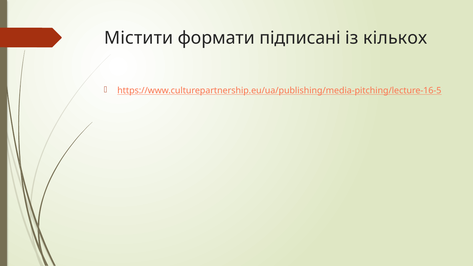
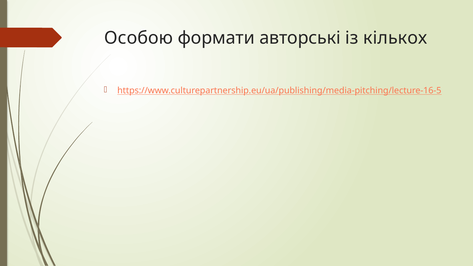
Містити: Містити -> Особою
підписані: підписані -> авторські
